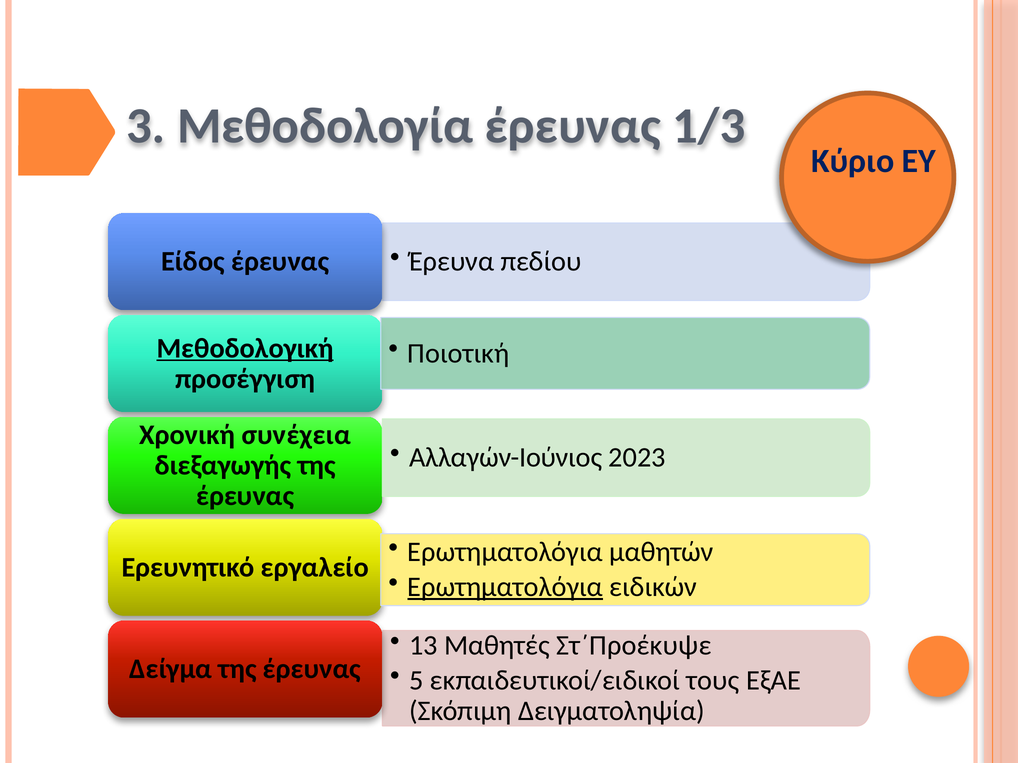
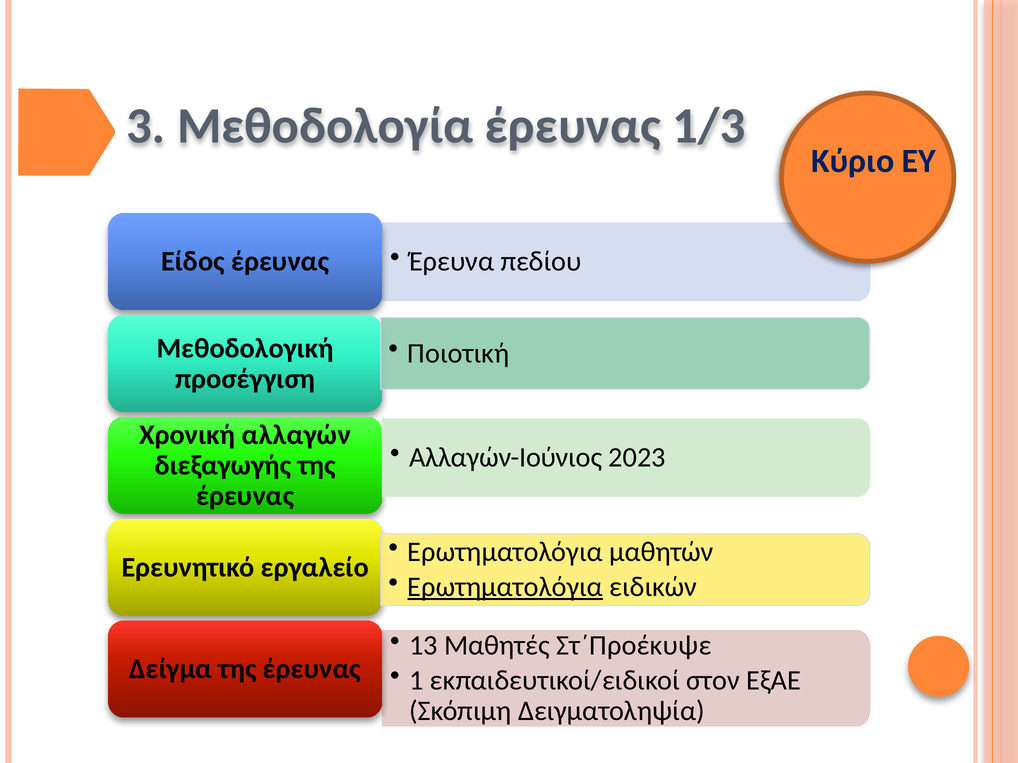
Μεθοδολογική underline: present -> none
συνέχεια: συνέχεια -> αλλαγών
5: 5 -> 1
τους: τους -> στον
